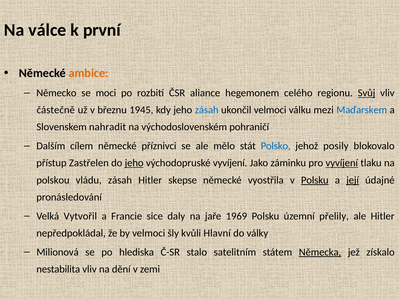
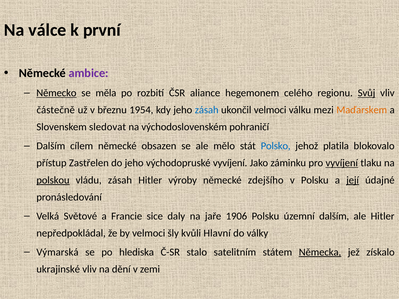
ambice colour: orange -> purple
Německo underline: none -> present
moci: moci -> měla
1945: 1945 -> 1954
Maďarskem colour: blue -> orange
nahradit: nahradit -> sledovat
příznivci: příznivci -> obsazen
posily: posily -> platila
jeho at (134, 163) underline: present -> none
polskou underline: none -> present
skepse: skepse -> výroby
vyostřila: vyostřila -> zdejšího
Polsku at (315, 180) underline: present -> none
Vytvořil: Vytvořil -> Světové
1969: 1969 -> 1906
územní přelily: přelily -> dalším
Milionová: Milionová -> Výmarská
nestabilita: nestabilita -> ukrajinské
